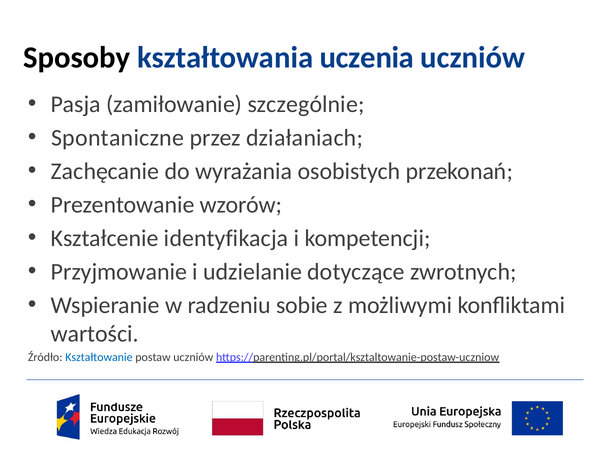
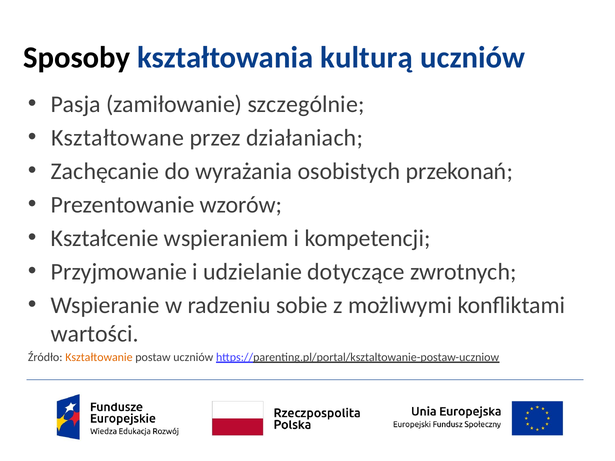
uczenia: uczenia -> kulturą
Spontaniczne: Spontaniczne -> Kształtowane
identyfikacja: identyfikacja -> wspieraniem
Kształtowanie colour: blue -> orange
